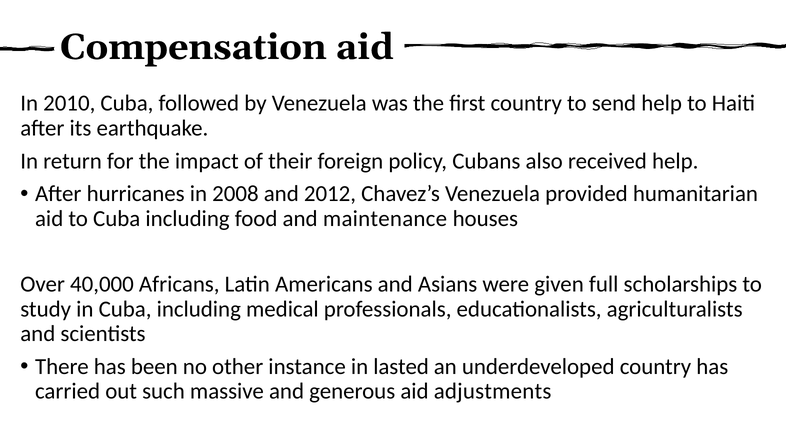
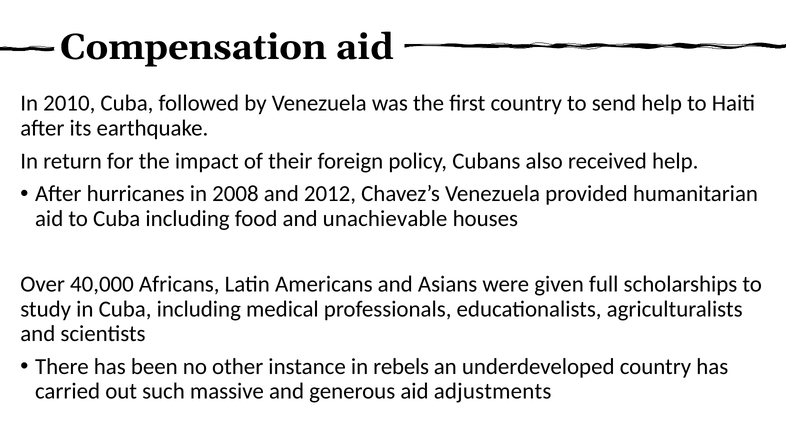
maintenance: maintenance -> unachievable
lasted: lasted -> rebels
